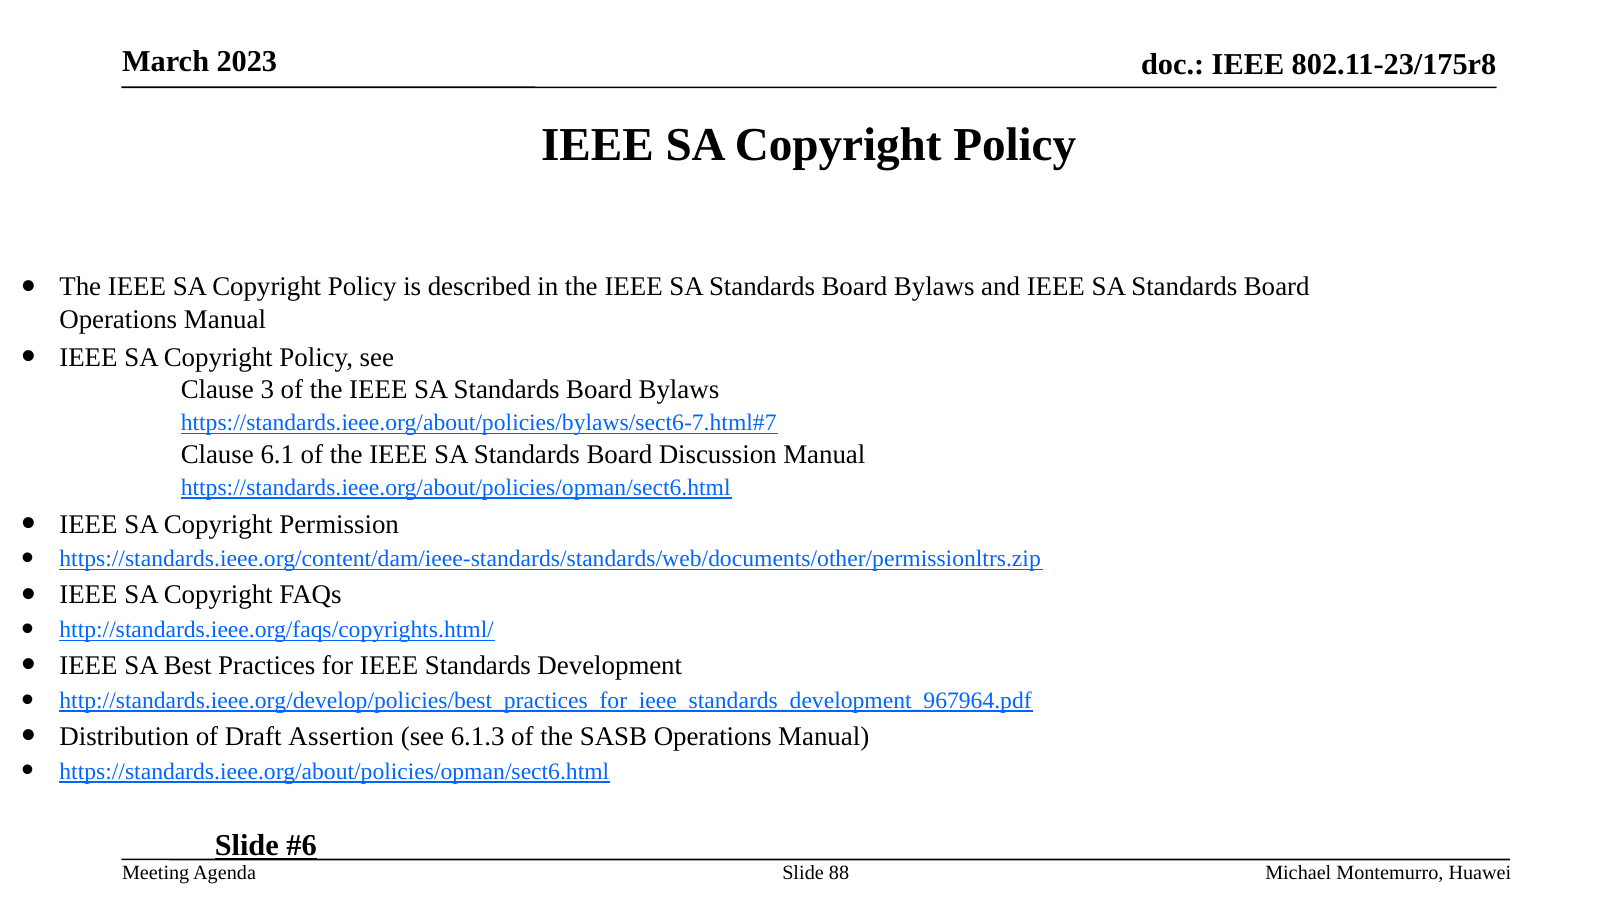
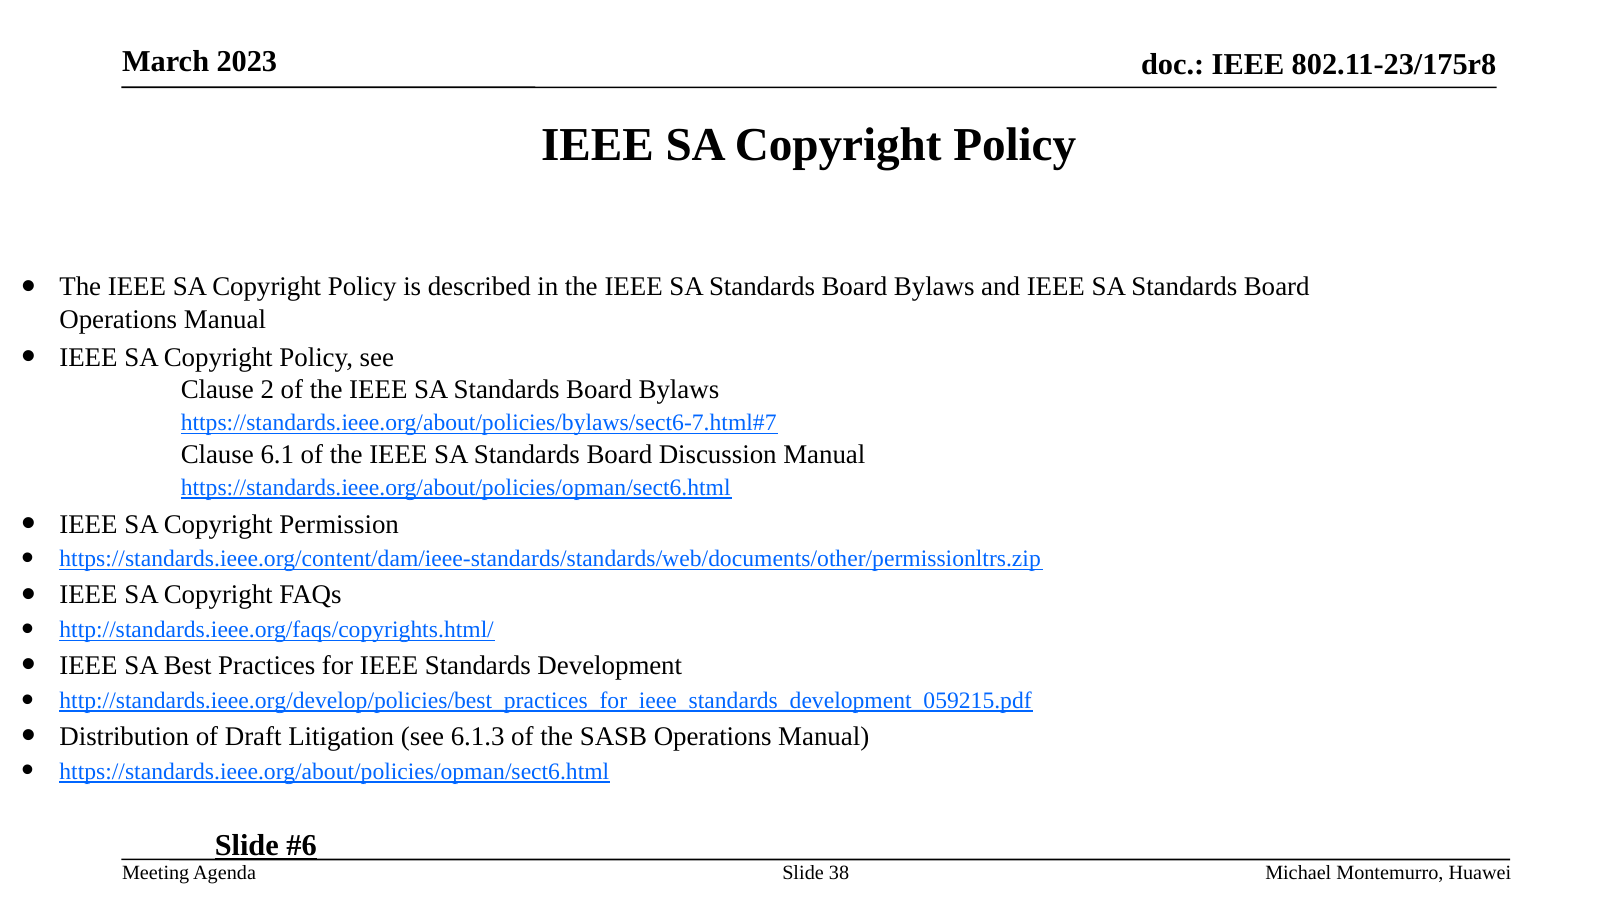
3: 3 -> 2
http://standards.ieee.org/develop/policies/best_practices_for_ieee_standards_development_967964.pdf: http://standards.ieee.org/develop/policies/best_practices_for_ieee_standards_development_967964.pdf -> http://standards.ieee.org/develop/policies/best_practices_for_ieee_standards_development_059215.pdf
Assertion: Assertion -> Litigation
88: 88 -> 38
